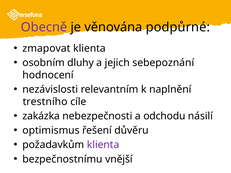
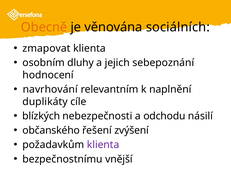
Obecně colour: purple -> orange
podpůrné: podpůrné -> sociálních
nezávislosti: nezávislosti -> navrhování
trestního: trestního -> duplikáty
zakázka: zakázka -> blízkých
optimismus: optimismus -> občanského
důvěru: důvěru -> zvýšení
